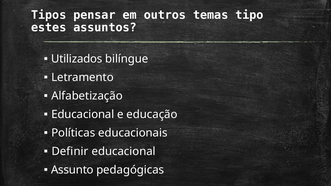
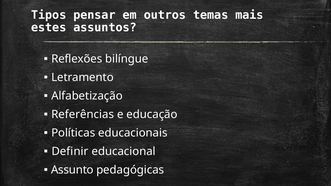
tipo: tipo -> mais
Utilizados: Utilizados -> Reflexões
Educacional at (83, 115): Educacional -> Referências
